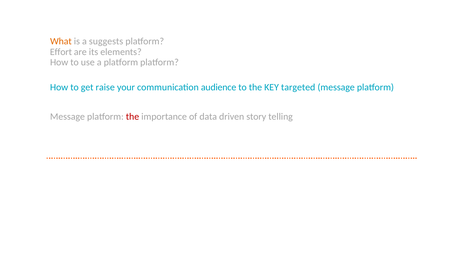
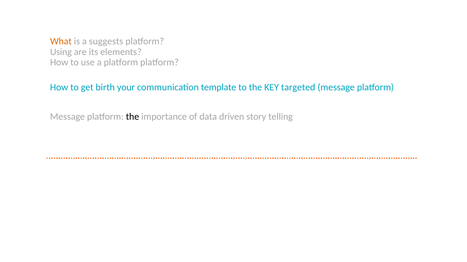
Effort: Effort -> Using
raise: raise -> birth
audience: audience -> template
the at (132, 117) colour: red -> black
